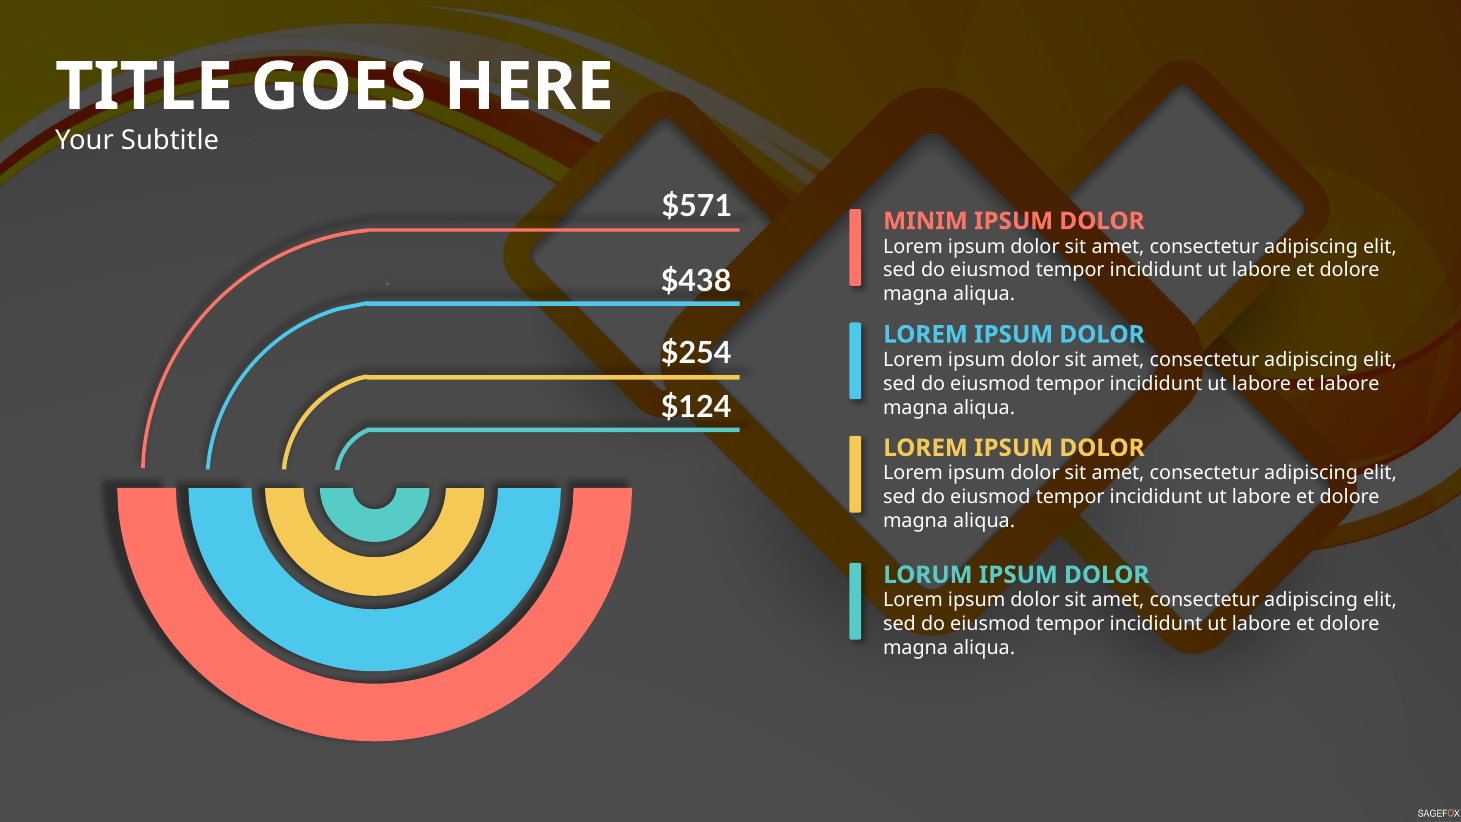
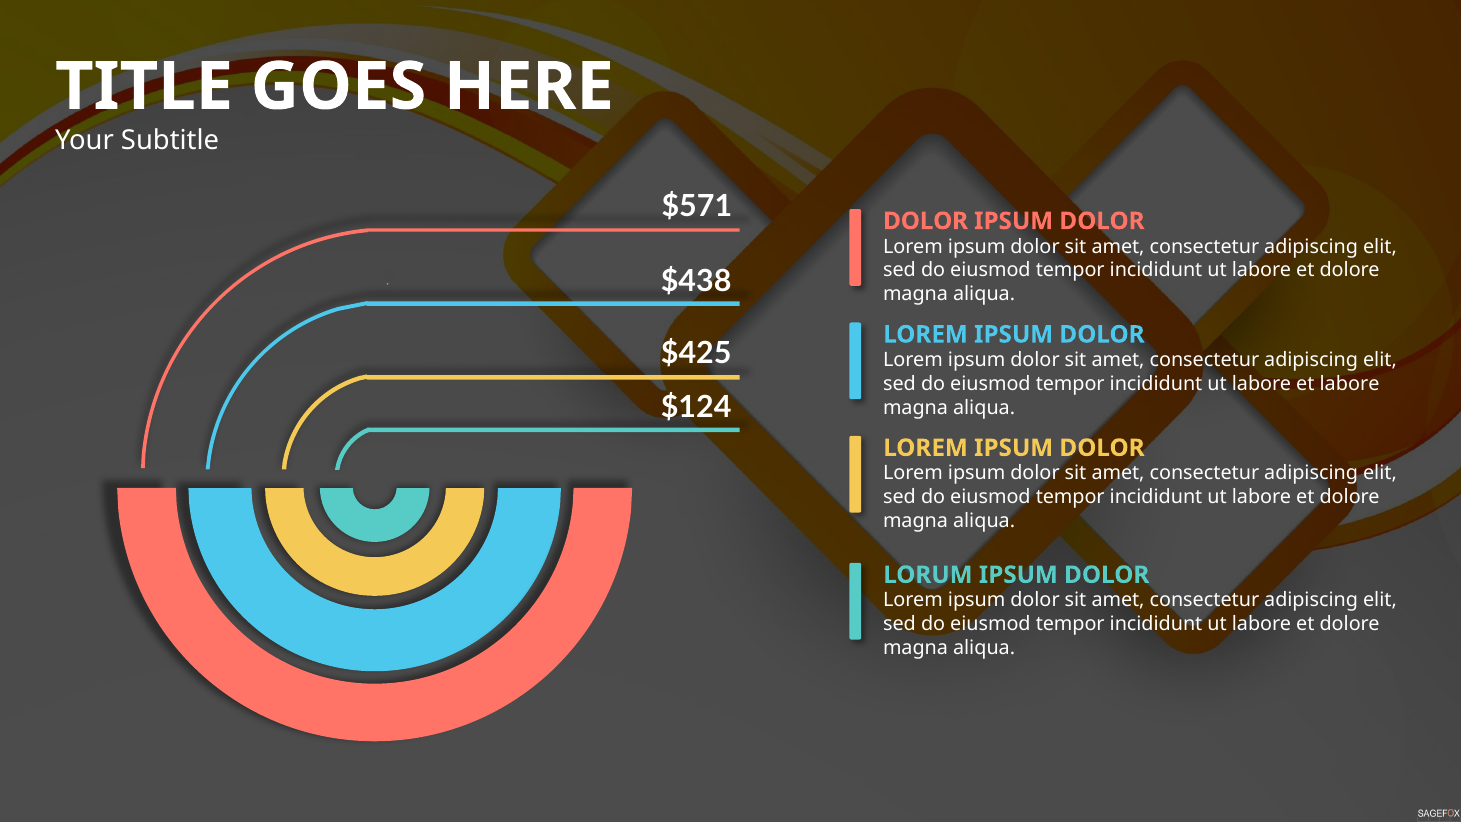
MINIM at (925, 221): MINIM -> DOLOR
$254: $254 -> $425
